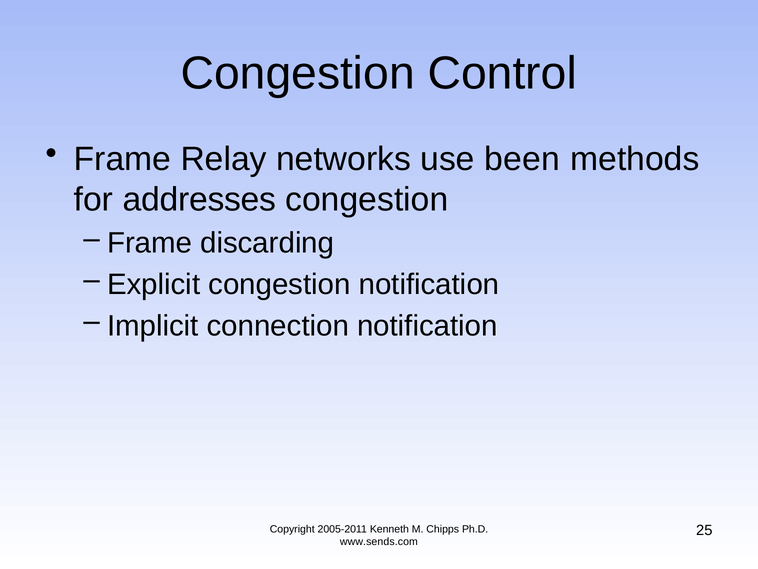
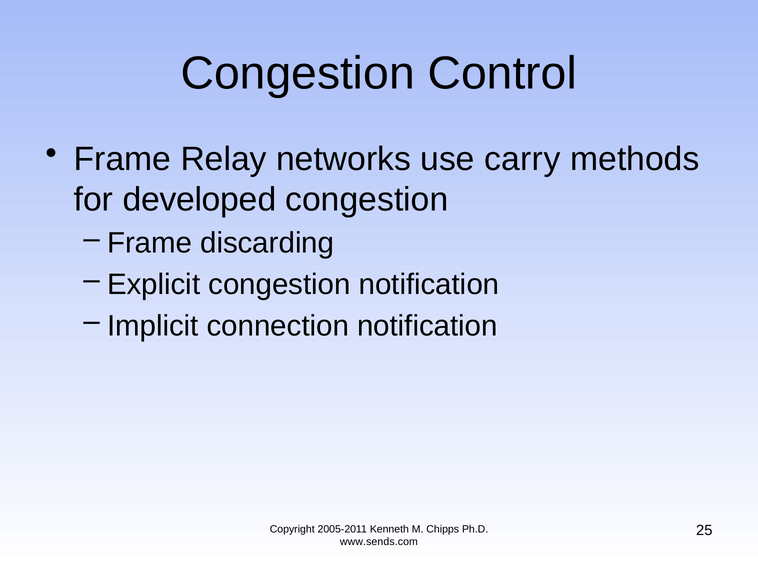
been: been -> carry
addresses: addresses -> developed
